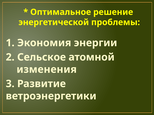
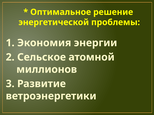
изменения: изменения -> миллионов
